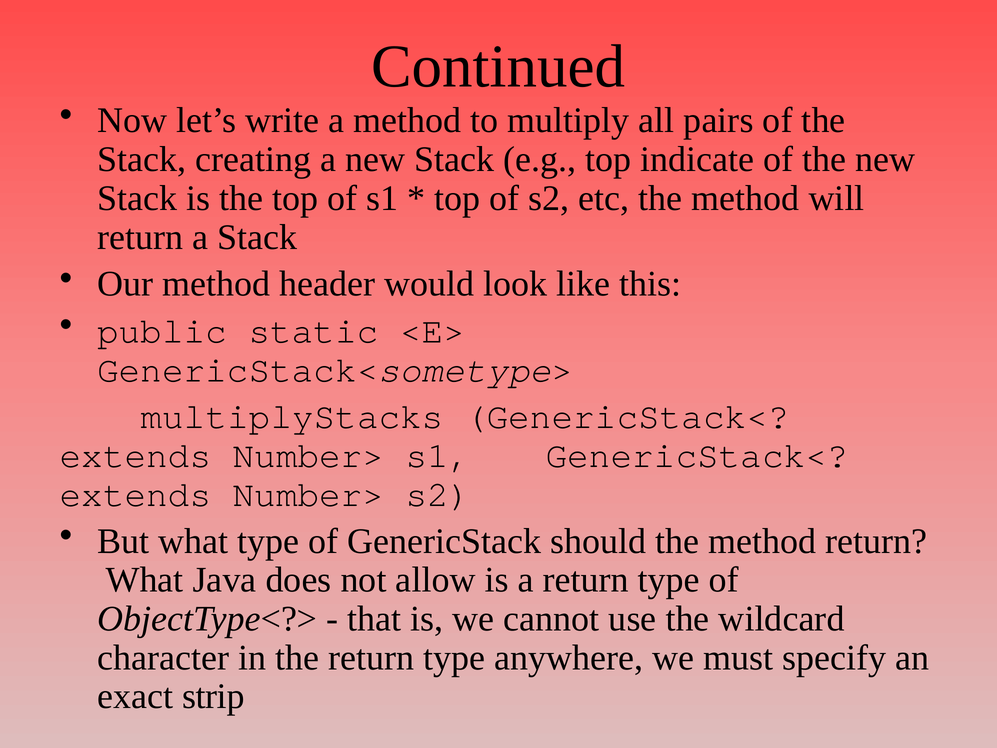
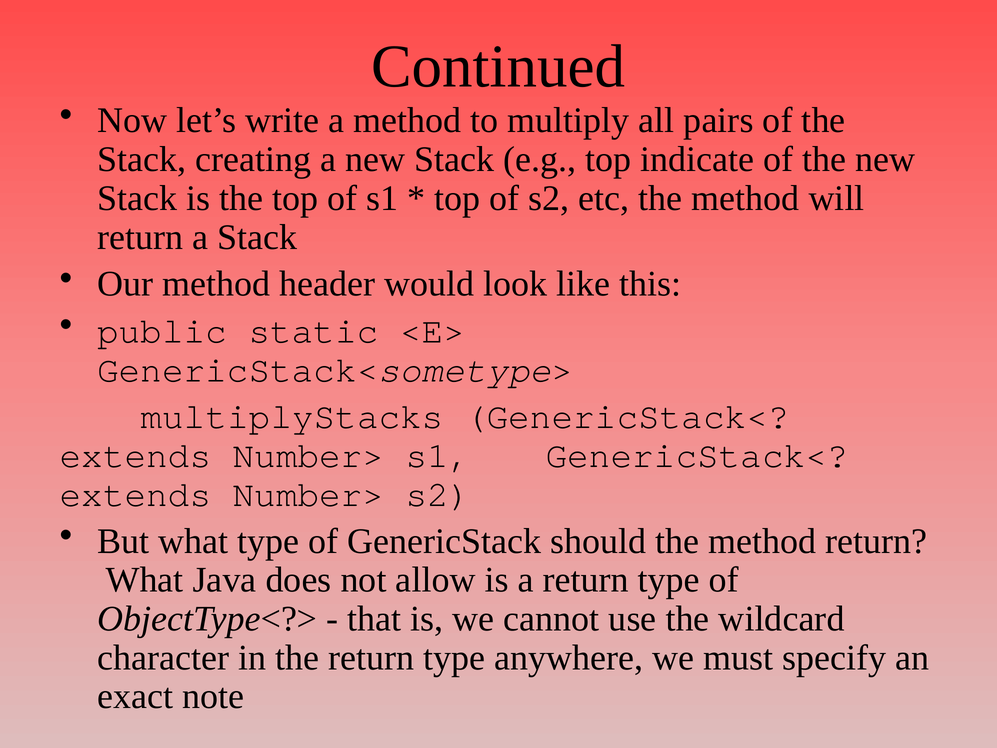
strip: strip -> note
